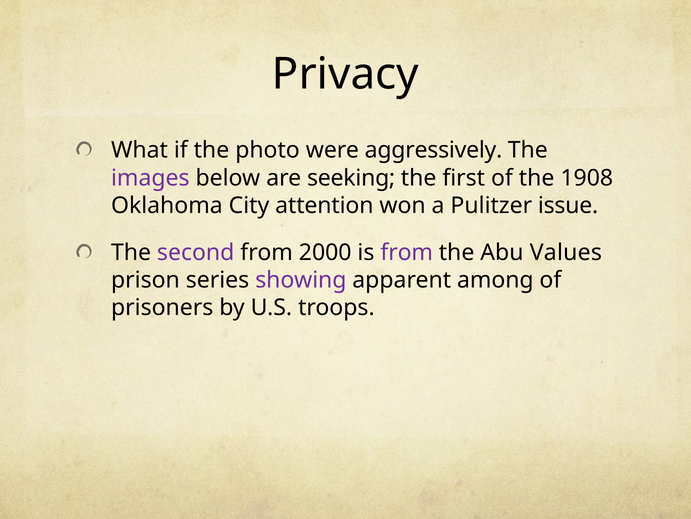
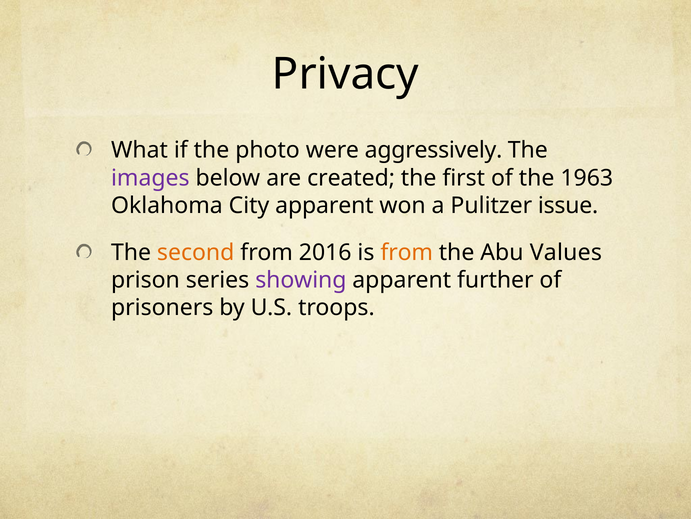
seeking: seeking -> created
1908: 1908 -> 1963
City attention: attention -> apparent
second colour: purple -> orange
2000: 2000 -> 2016
from at (407, 252) colour: purple -> orange
among: among -> further
